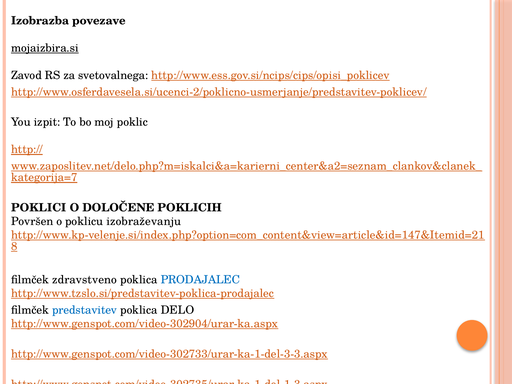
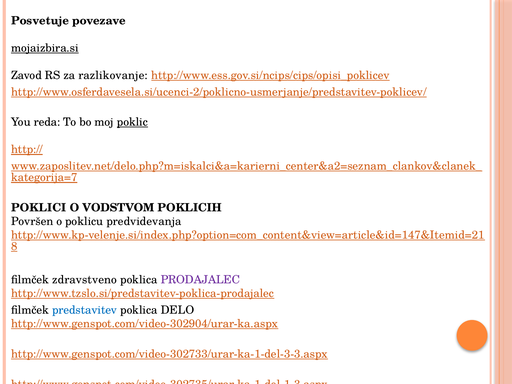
Izobrazba: Izobrazba -> Posvetuje
svetovalnega: svetovalnega -> razlikovanje
izpit: izpit -> reda
poklic underline: none -> present
DOLOČENE: DOLOČENE -> VODSTVOM
izobraževanju: izobraževanju -> predvidevanja
PRODAJALEC colour: blue -> purple
